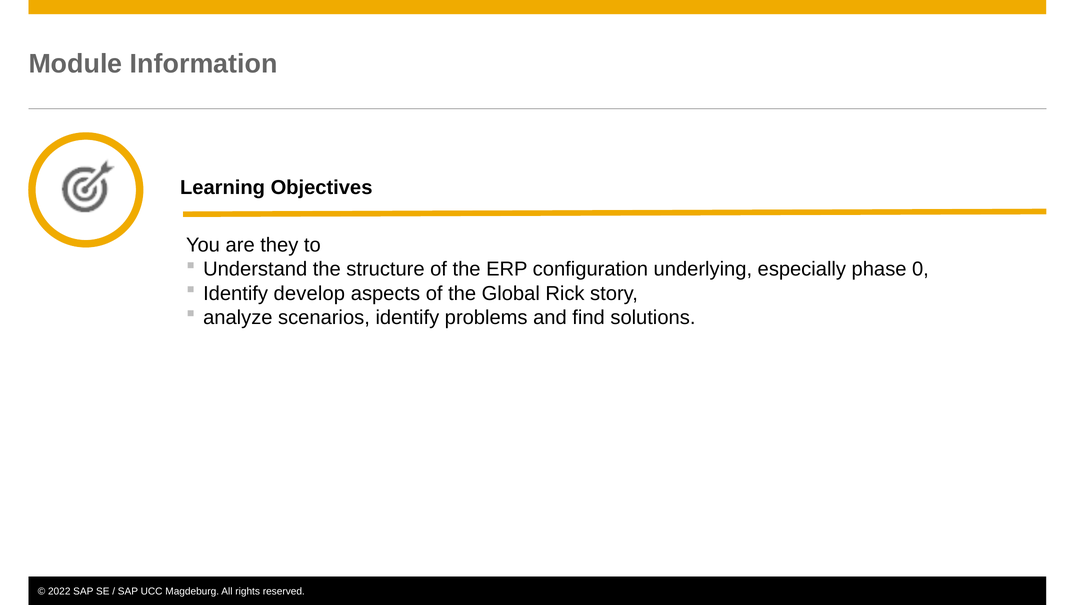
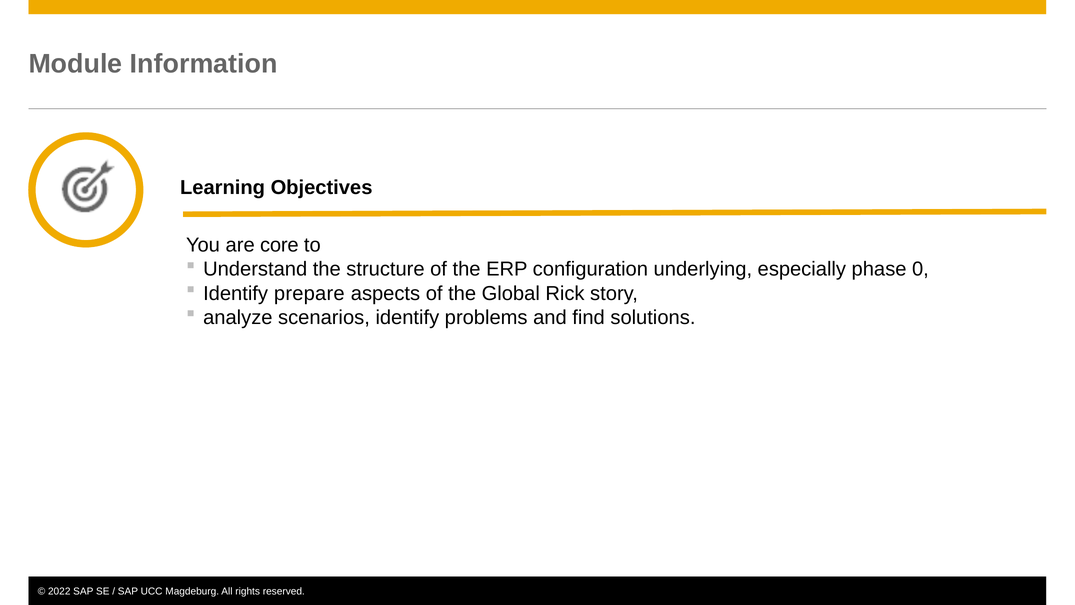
they: they -> core
develop: develop -> prepare
